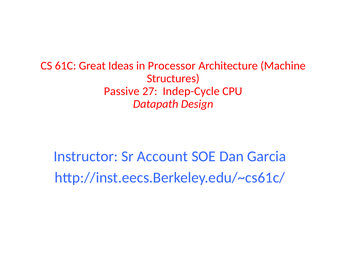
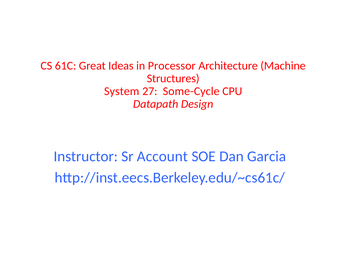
Passive: Passive -> System
Indep-Cycle: Indep-Cycle -> Some-Cycle
